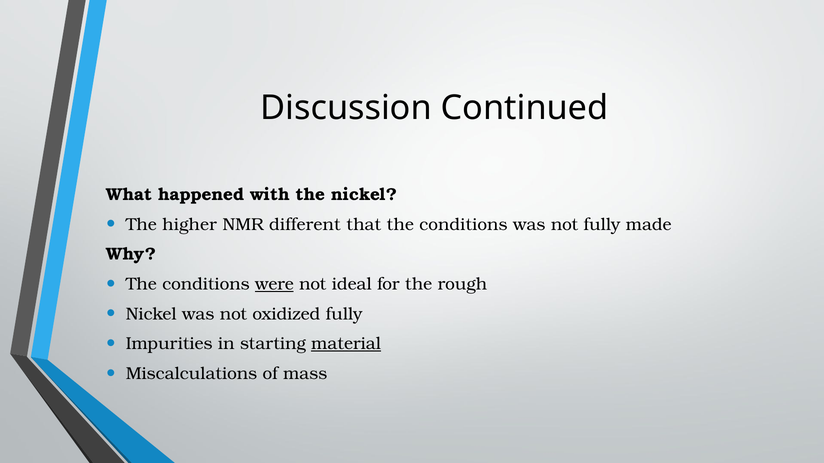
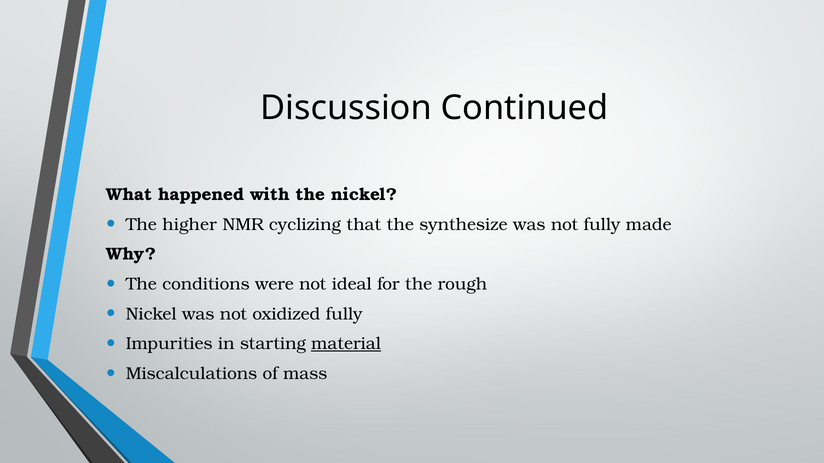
different: different -> cyclizing
that the conditions: conditions -> synthesize
were underline: present -> none
